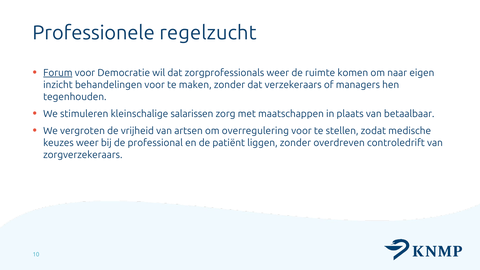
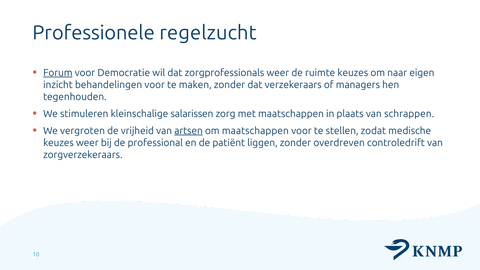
ruimte komen: komen -> keuzes
betaalbaar: betaalbaar -> schrappen
artsen underline: none -> present
om overregulering: overregulering -> maatschappen
